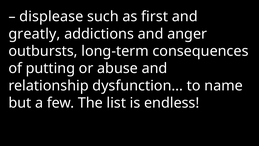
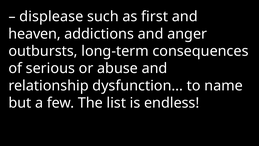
greatly: greatly -> heaven
putting: putting -> serious
